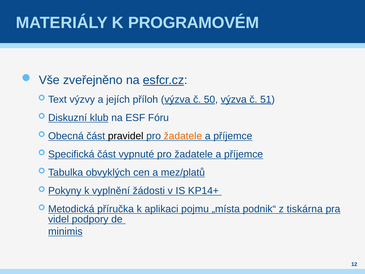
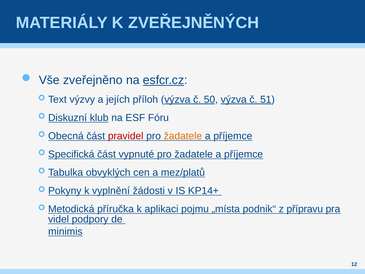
PROGRAMOVÉM: PROGRAMOVÉM -> ZVEŘEJNĚNÝCH
pravidel colour: black -> red
tiskárna: tiskárna -> přípravu
